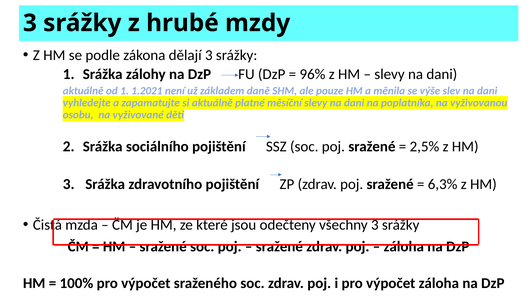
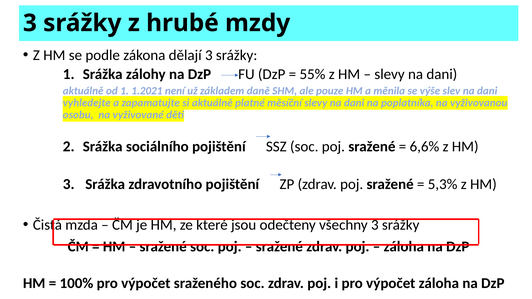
96%: 96% -> 55%
2,5%: 2,5% -> 6,6%
6,3%: 6,3% -> 5,3%
